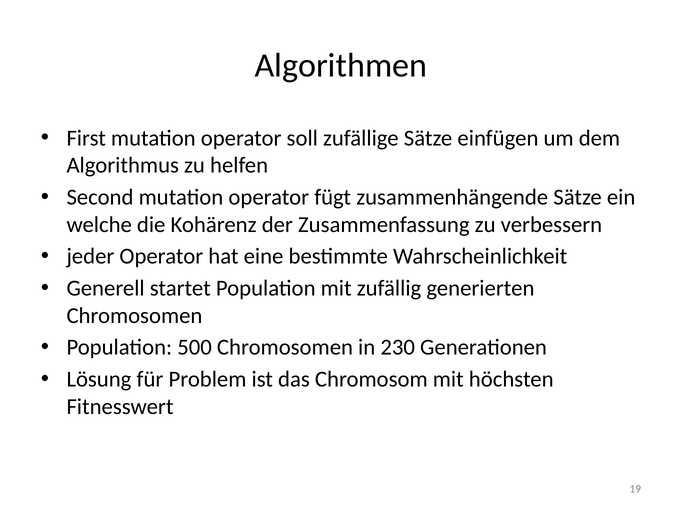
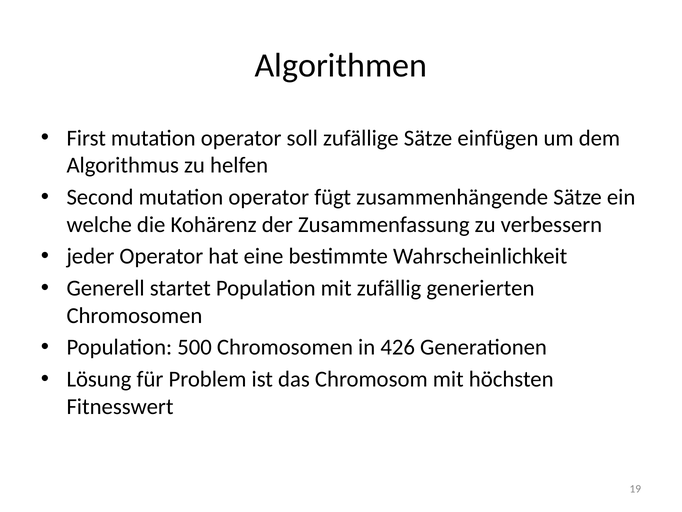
230: 230 -> 426
